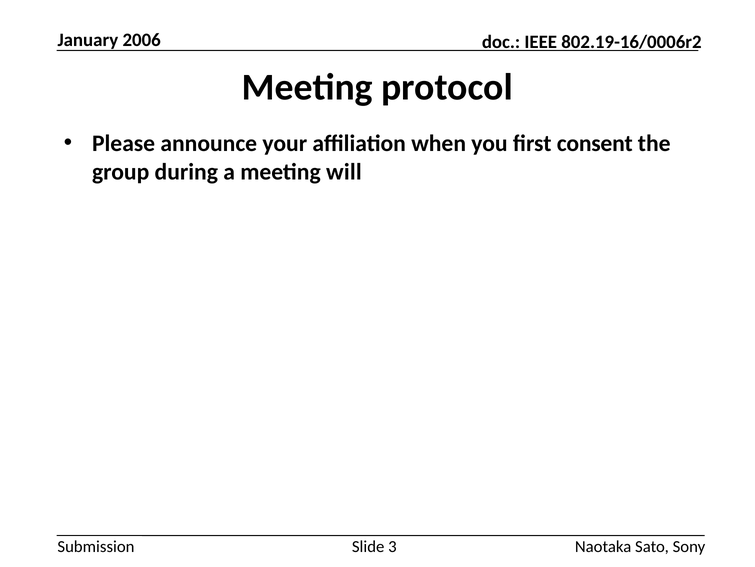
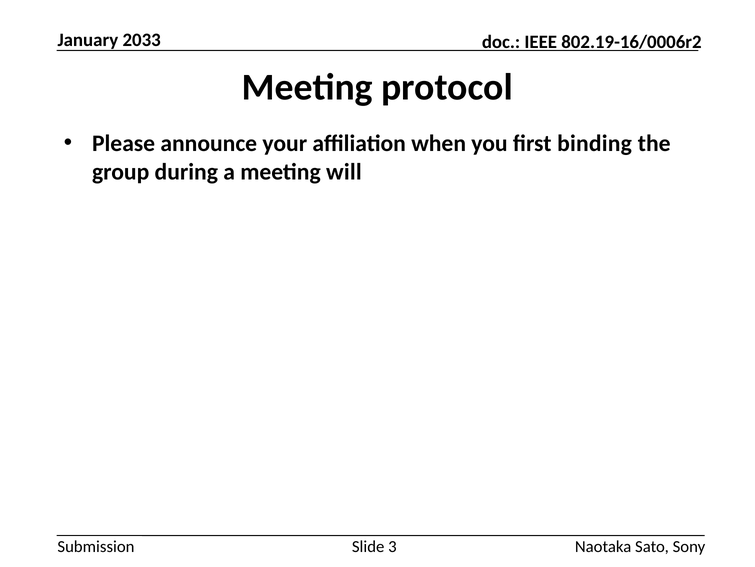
2006: 2006 -> 2033
consent: consent -> binding
